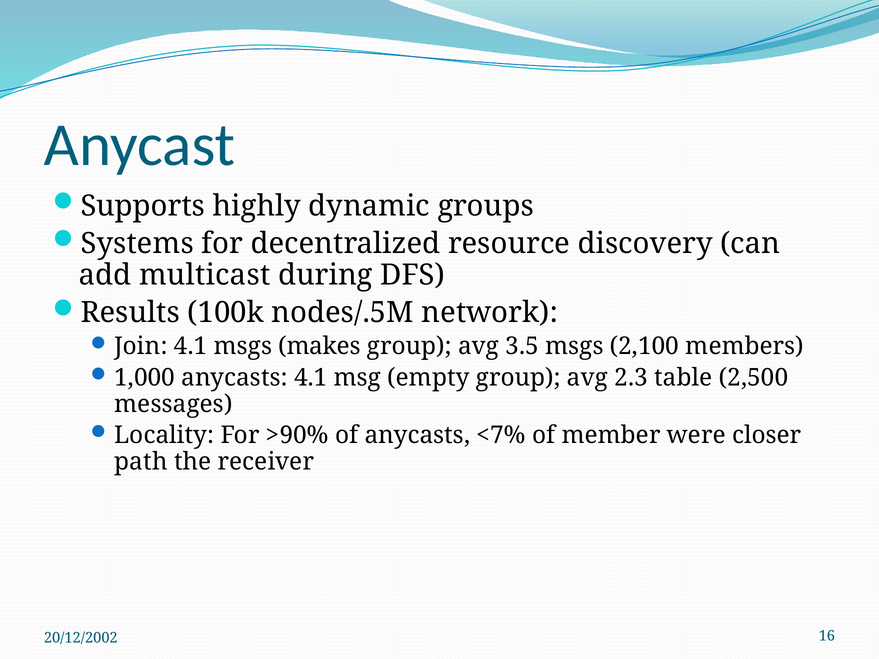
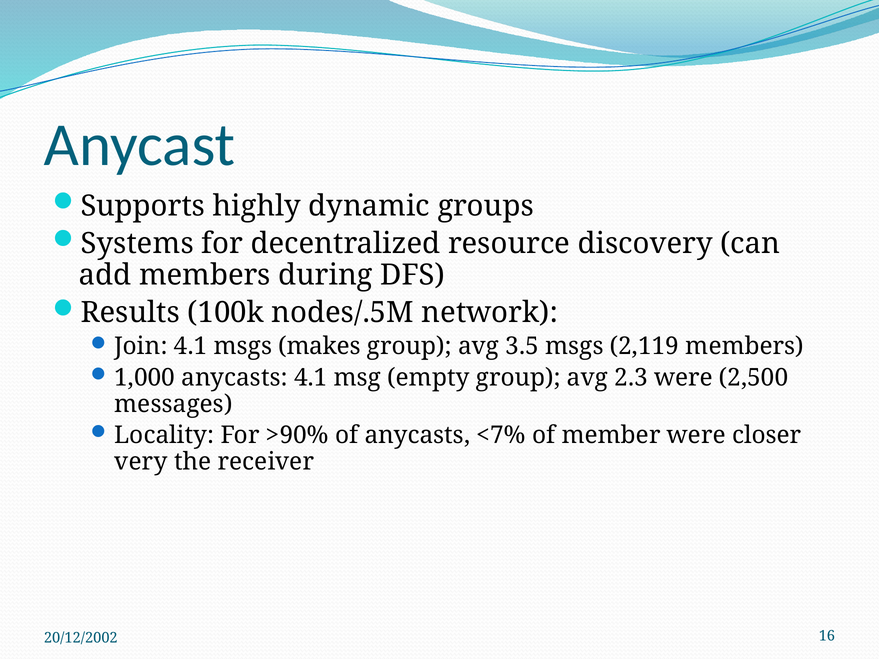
add multicast: multicast -> members
2,100: 2,100 -> 2,119
2.3 table: table -> were
path: path -> very
